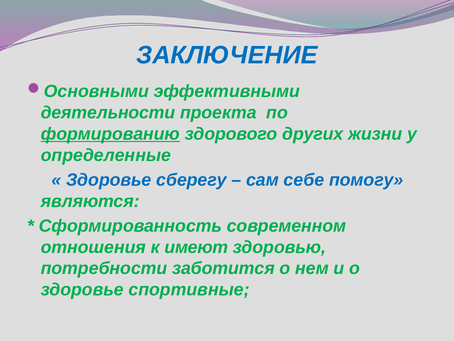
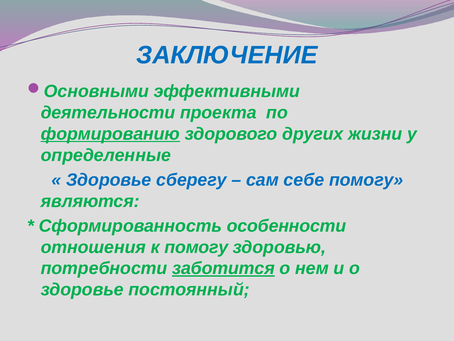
современном: современном -> особенности
к имеют: имеют -> помогу
заботится underline: none -> present
спортивные: спортивные -> постоянный
